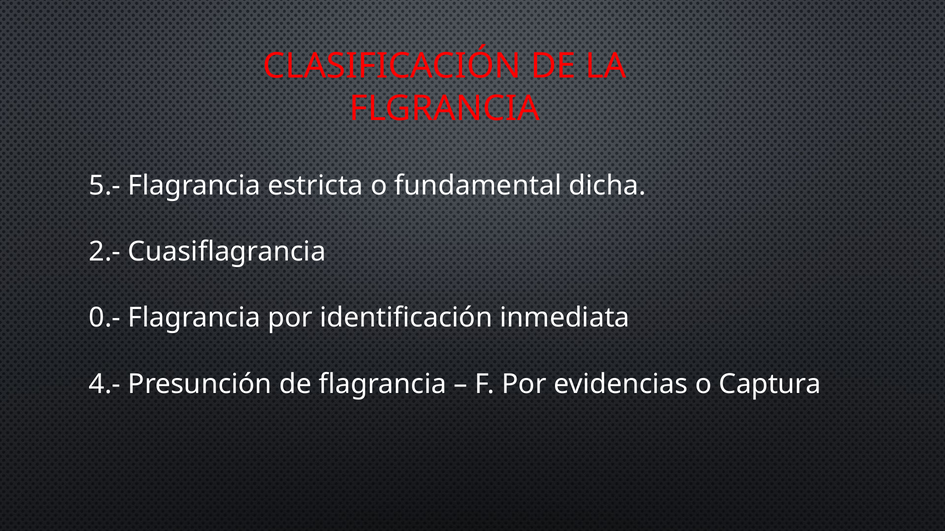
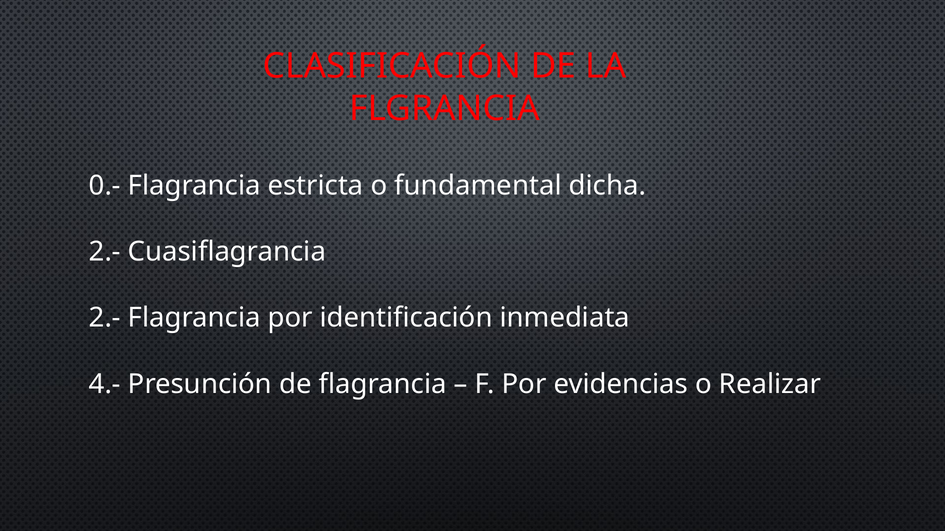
5.-: 5.- -> 0.-
0.- at (105, 318): 0.- -> 2.-
Captura: Captura -> Realizar
